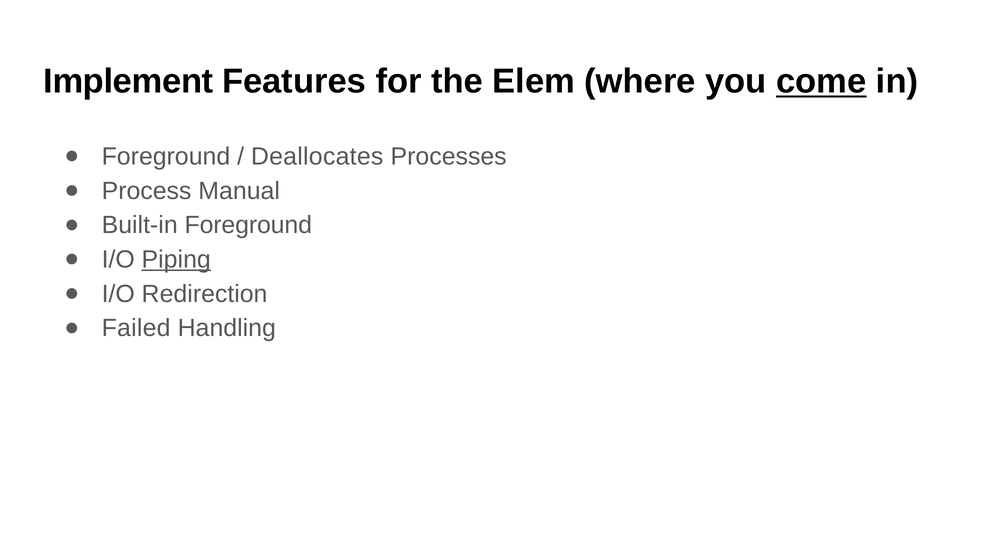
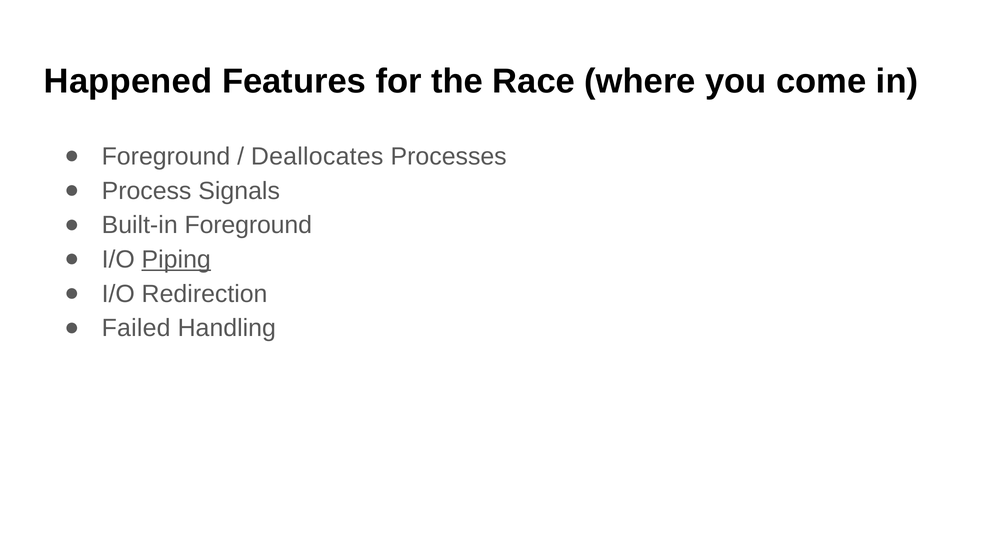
Implement: Implement -> Happened
Elem: Elem -> Race
come underline: present -> none
Manual: Manual -> Signals
